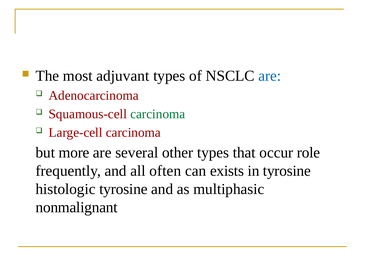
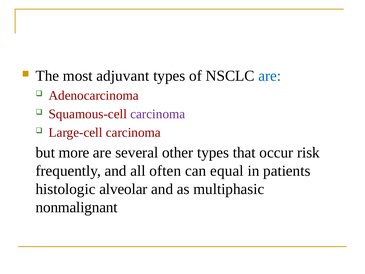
carcinoma at (158, 114) colour: green -> purple
role: role -> risk
exists: exists -> equal
in tyrosine: tyrosine -> patients
histologic tyrosine: tyrosine -> alveolar
